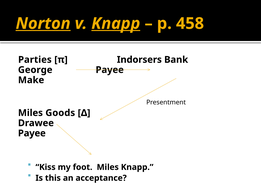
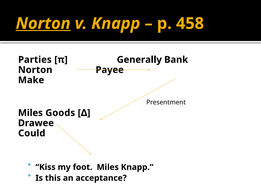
Knapp at (116, 23) underline: present -> none
Indorsers: Indorsers -> Generally
George at (35, 70): George -> Norton
Payee at (32, 133): Payee -> Could
